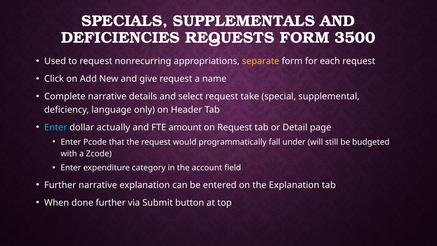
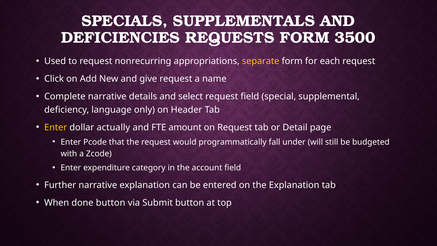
request take: take -> field
Enter at (56, 127) colour: light blue -> yellow
done further: further -> button
